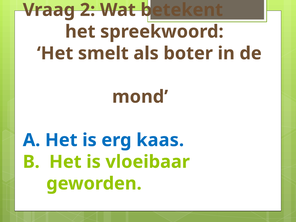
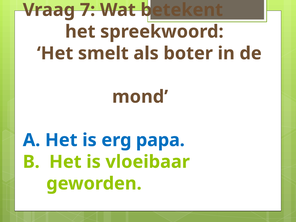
2: 2 -> 7
kaas: kaas -> papa
